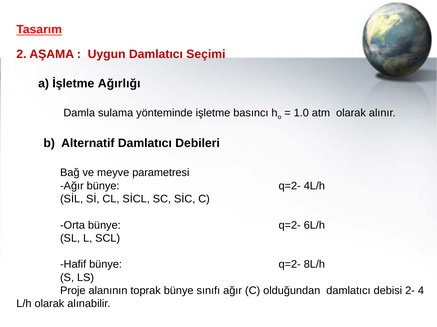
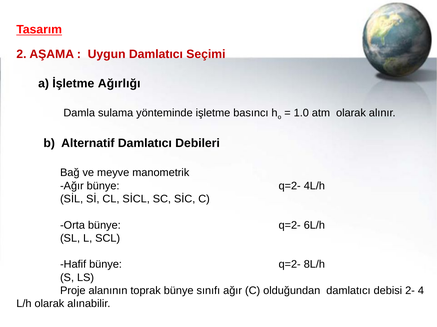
parametresi: parametresi -> manometrik
